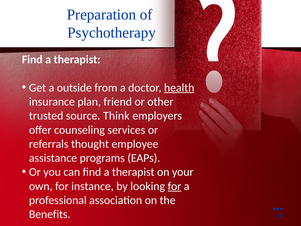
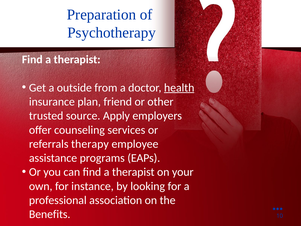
Think: Think -> Apply
thought: thought -> therapy
for at (174, 186) underline: present -> none
